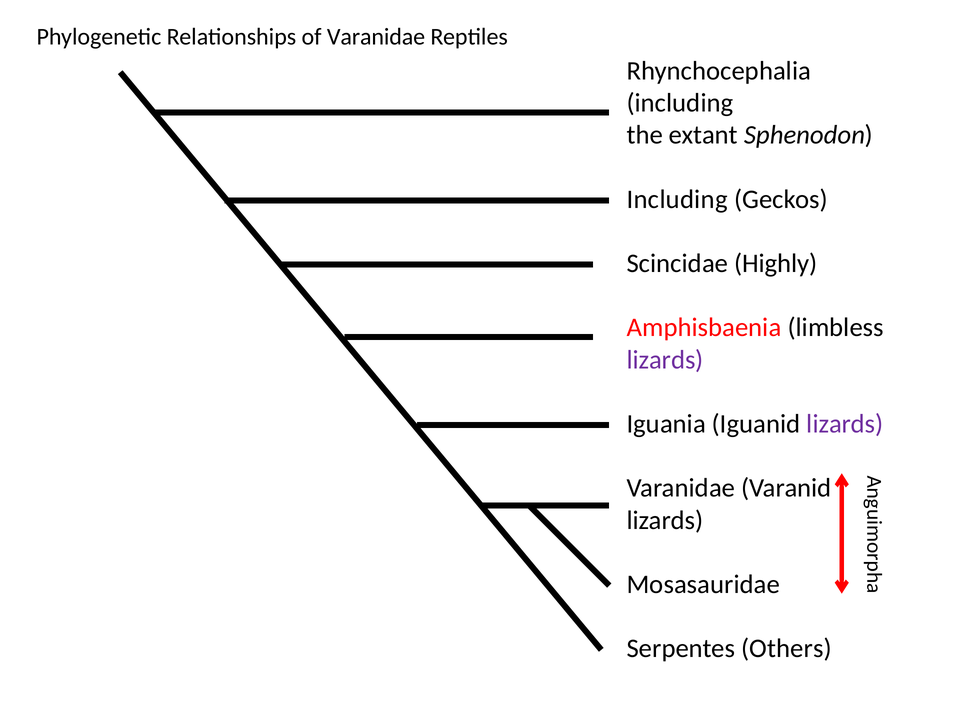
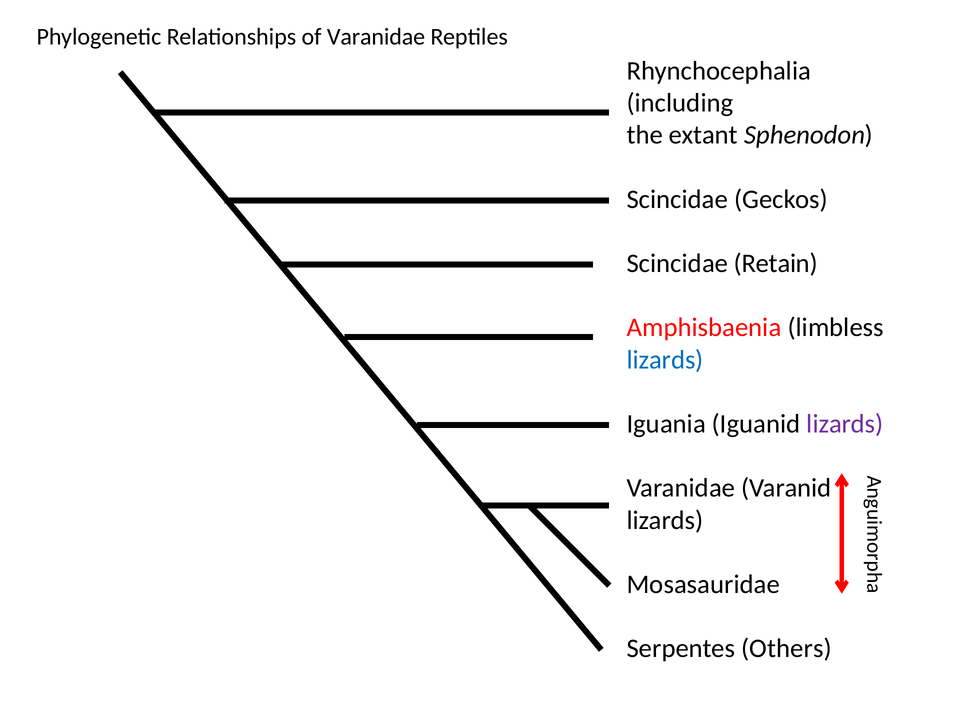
Including at (677, 199): Including -> Scincidae
Highly: Highly -> Retain
lizards at (665, 359) colour: purple -> blue
